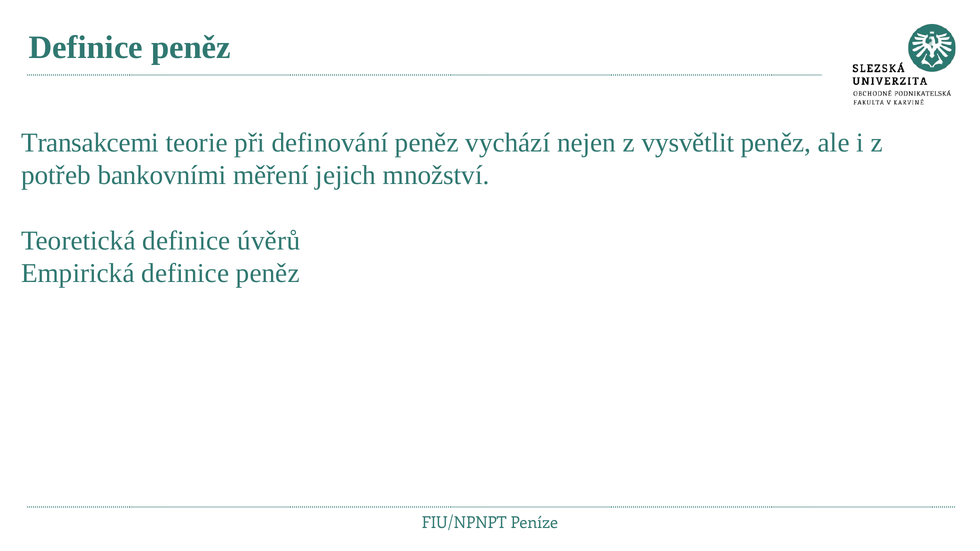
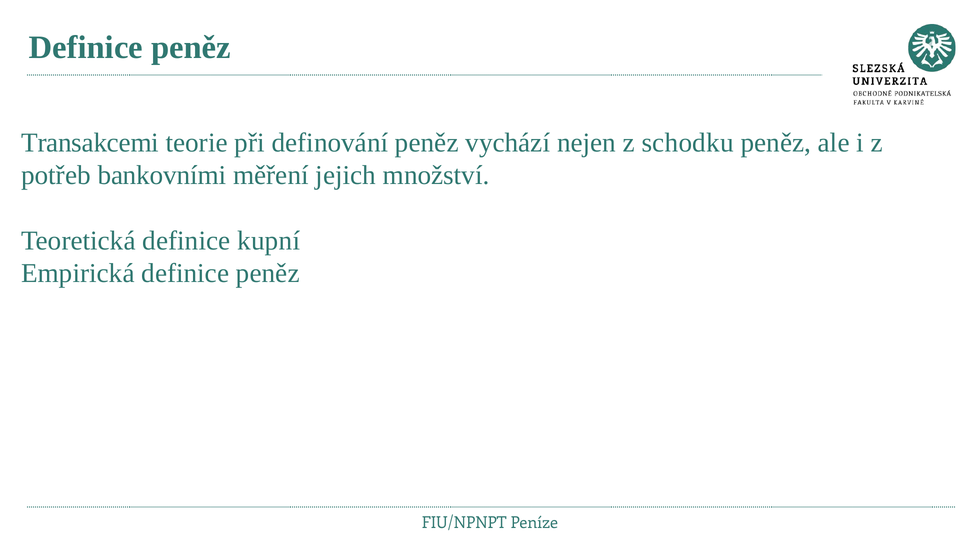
vysvětlit: vysvětlit -> schodku
úvěrů: úvěrů -> kupní
